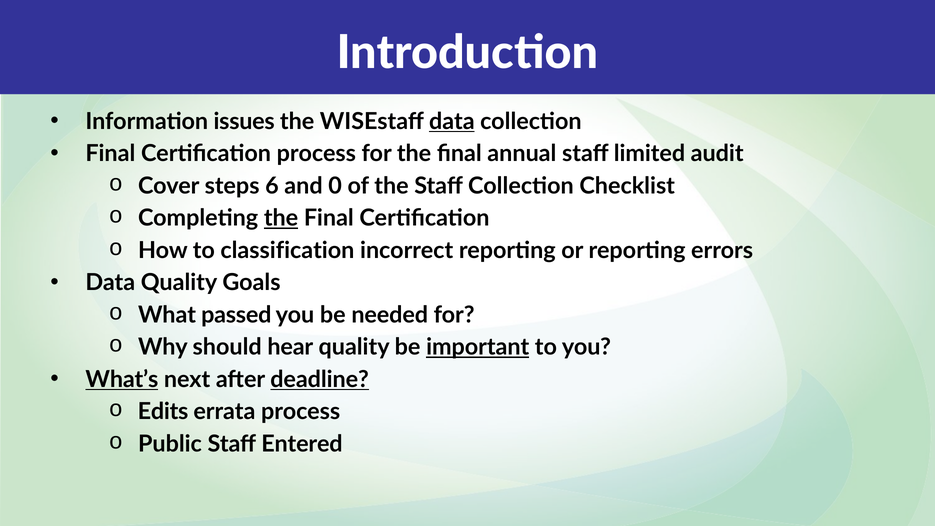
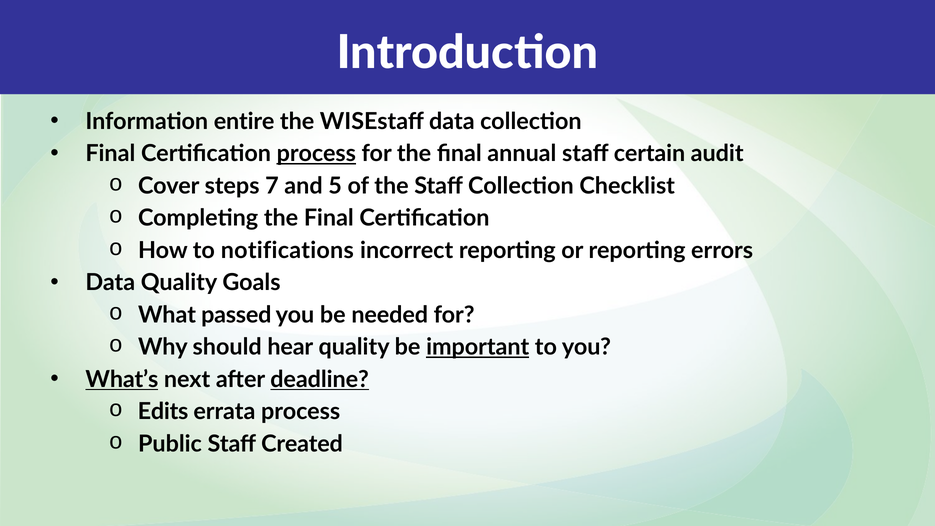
issues: issues -> entire
data at (452, 121) underline: present -> none
process at (316, 154) underline: none -> present
limited: limited -> certain
6: 6 -> 7
0: 0 -> 5
the at (281, 218) underline: present -> none
classification: classification -> notifications
Entered: Entered -> Created
